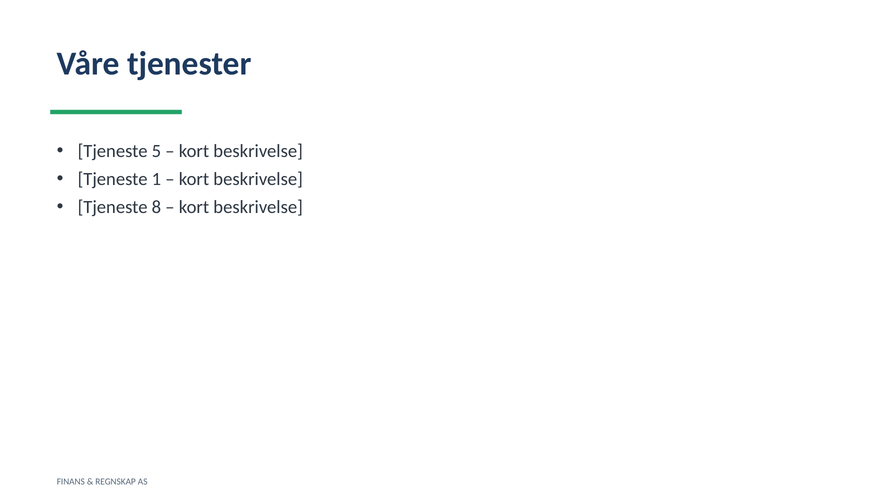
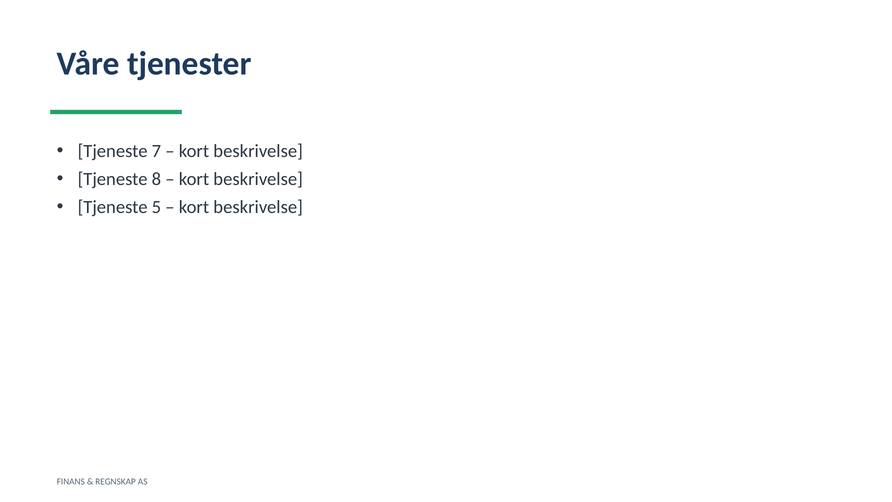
5: 5 -> 7
1: 1 -> 8
8: 8 -> 5
